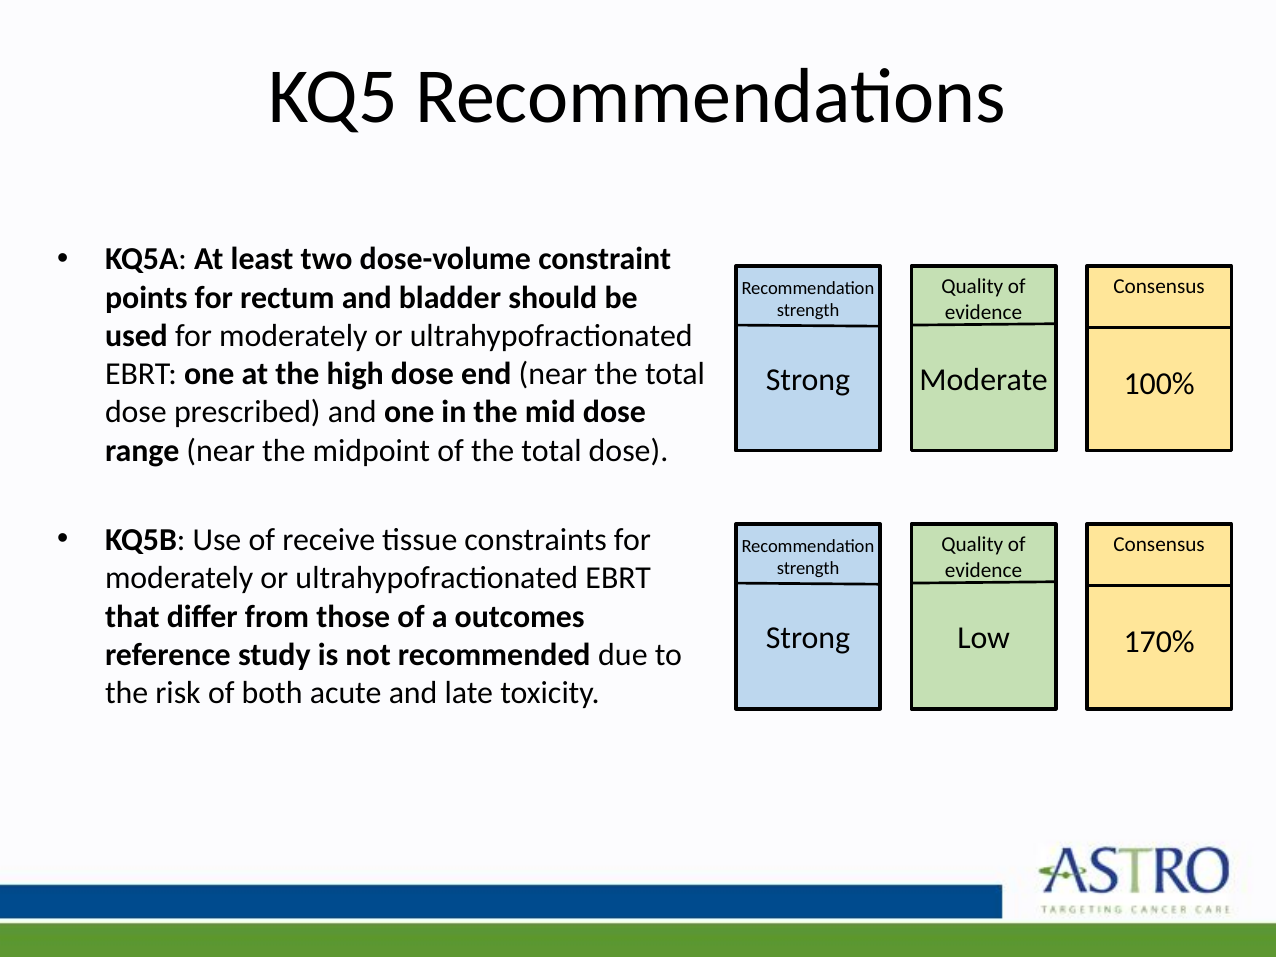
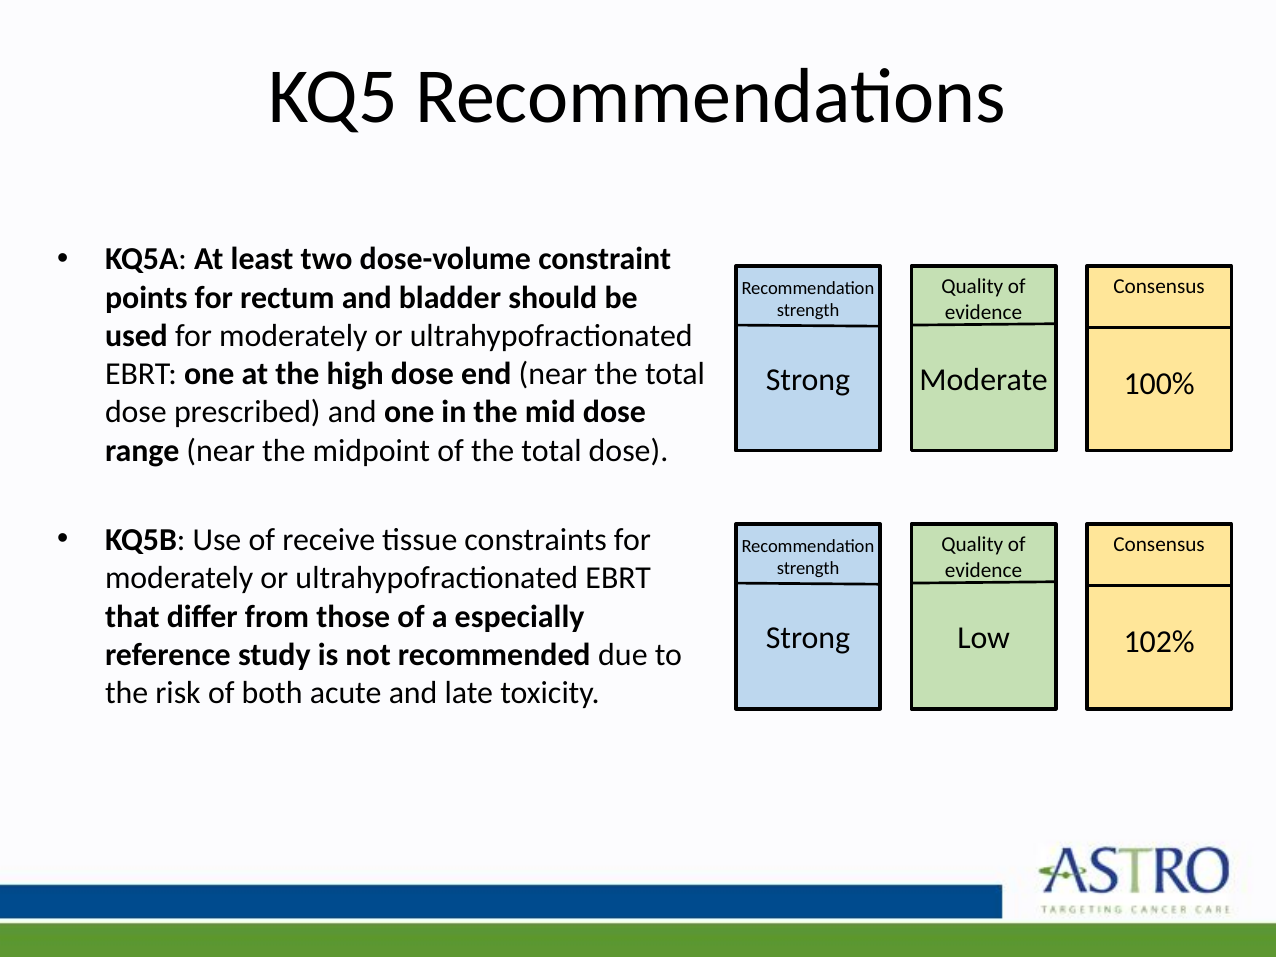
outcomes: outcomes -> especially
170%: 170% -> 102%
